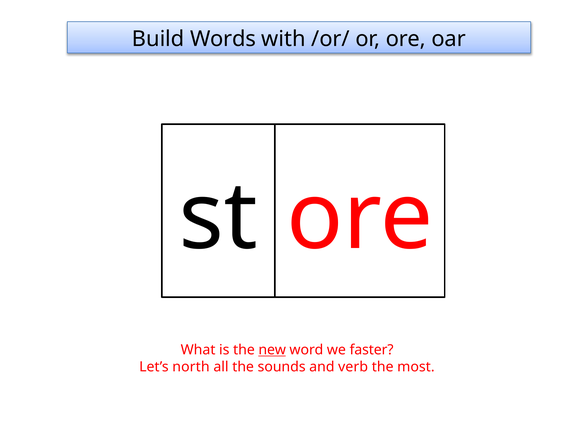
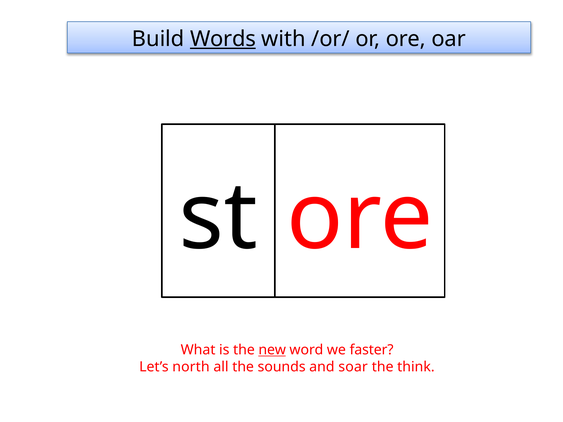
Words underline: none -> present
verb: verb -> soar
most: most -> think
